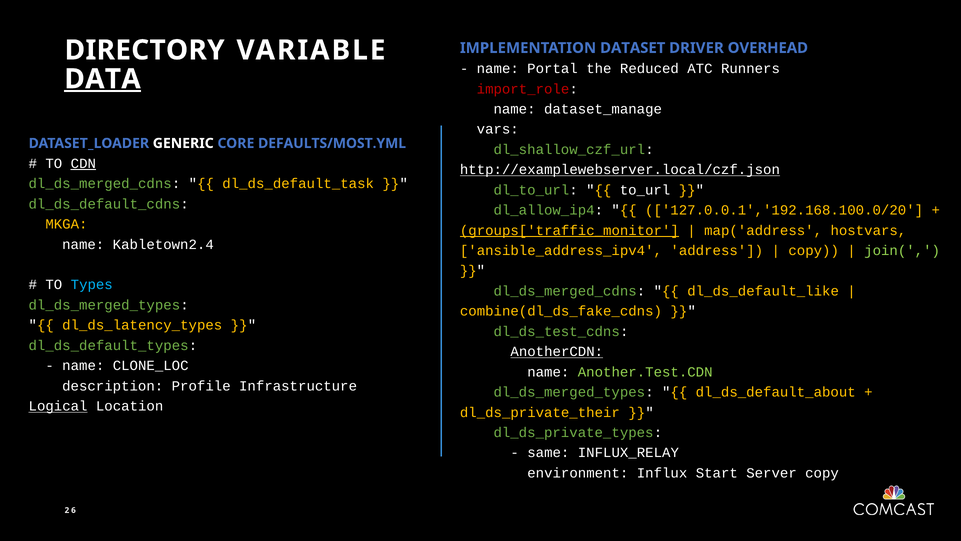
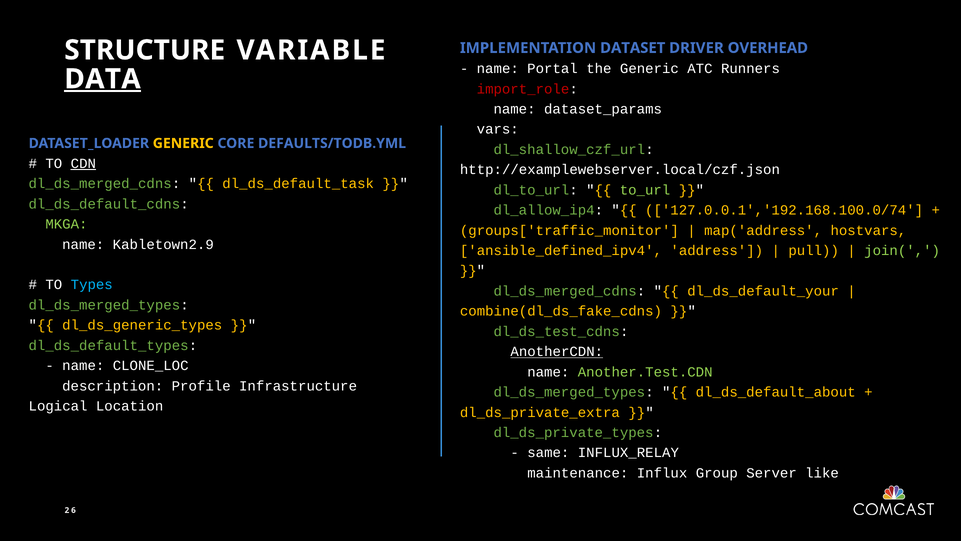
DIRECTORY: DIRECTORY -> STRUCTURE
the Reduced: Reduced -> Generic
dataset_manage: dataset_manage -> dataset_params
GENERIC at (183, 143) colour: white -> yellow
DEFAULTS/MOST.YML: DEFAULTS/MOST.YML -> DEFAULTS/TODB.YML
http://examplewebserver.local/czf.json underline: present -> none
to_url colour: white -> light green
127.0.0.1','192.168.100.0/20: 127.0.0.1','192.168.100.0/20 -> 127.0.0.1','192.168.100.0/74
MKGA colour: yellow -> light green
groups['traffic_monitor underline: present -> none
Kabletown2.4: Kabletown2.4 -> Kabletown2.9
ansible_address_ipv4: ansible_address_ipv4 -> ansible_defined_ipv4
copy at (814, 250): copy -> pull
dl_ds_default_like: dl_ds_default_like -> dl_ds_default_your
dl_ds_latency_types: dl_ds_latency_types -> dl_ds_generic_types
Logical underline: present -> none
dl_ds_private_their: dl_ds_private_their -> dl_ds_private_extra
environment: environment -> maintenance
Start: Start -> Group
Server copy: copy -> like
